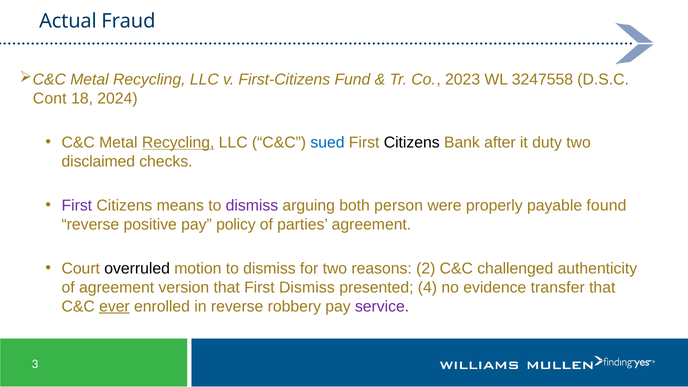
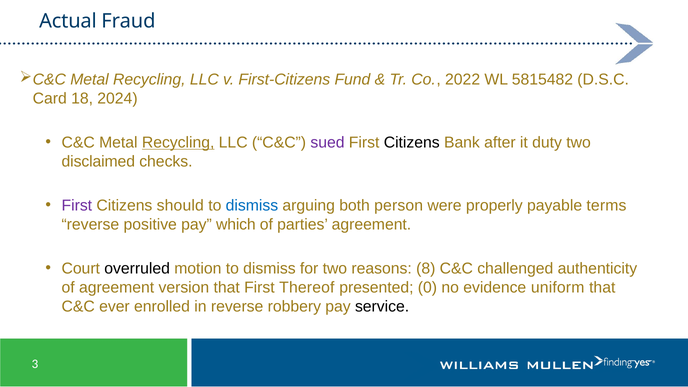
2023: 2023 -> 2022
3247558: 3247558 -> 5815482
Cont: Cont -> Card
sued colour: blue -> purple
means: means -> should
dismiss at (252, 206) colour: purple -> blue
found: found -> terms
policy: policy -> which
2: 2 -> 8
First Dismiss: Dismiss -> Thereof
4: 4 -> 0
transfer: transfer -> uniform
ever underline: present -> none
service colour: purple -> black
